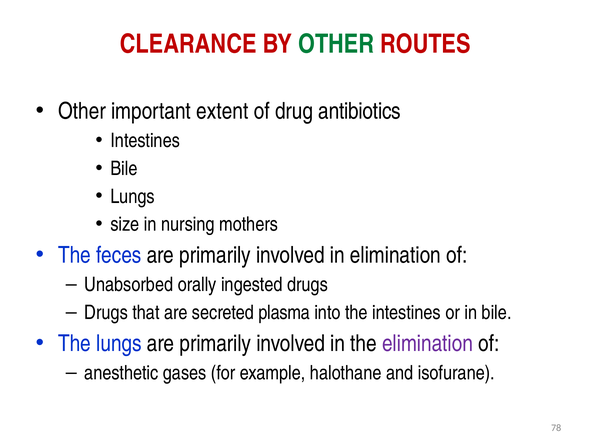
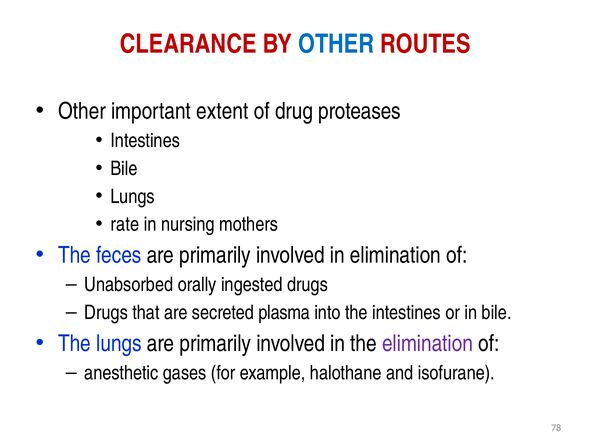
OTHER at (336, 44) colour: green -> blue
antibiotics: antibiotics -> proteases
size: size -> rate
